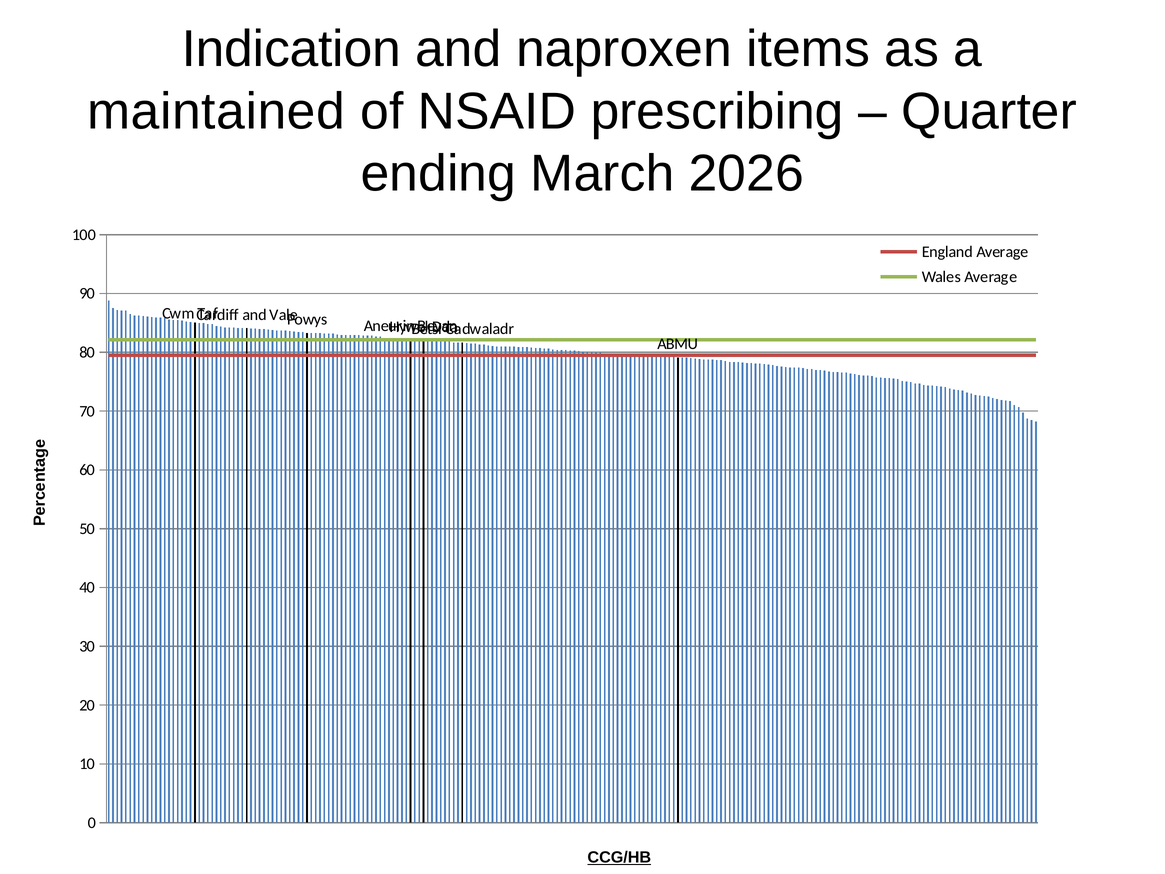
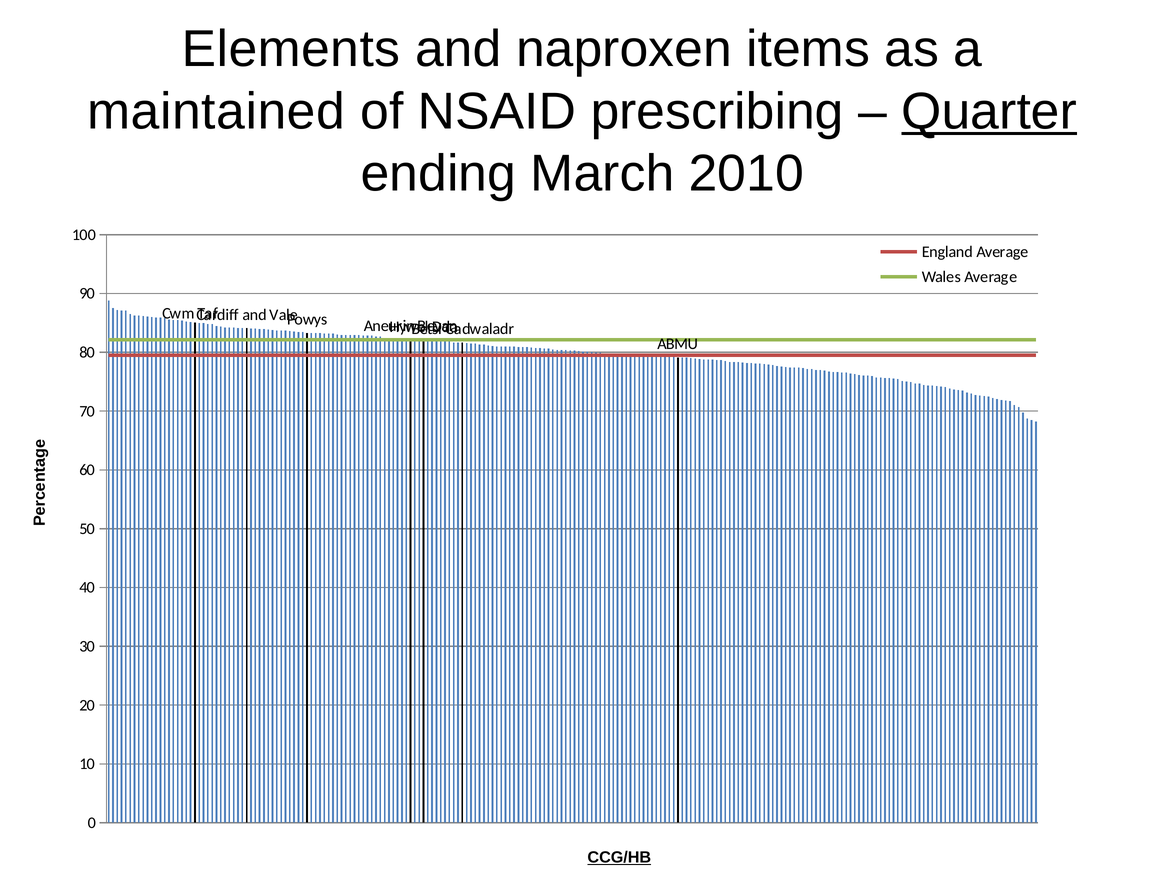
Indication: Indication -> Elements
Quarter underline: none -> present
2026: 2026 -> 2010
